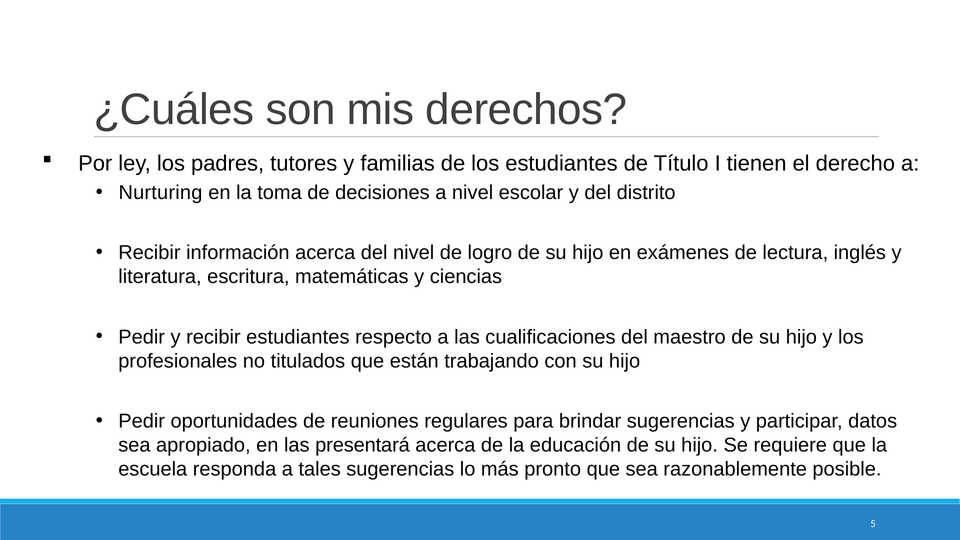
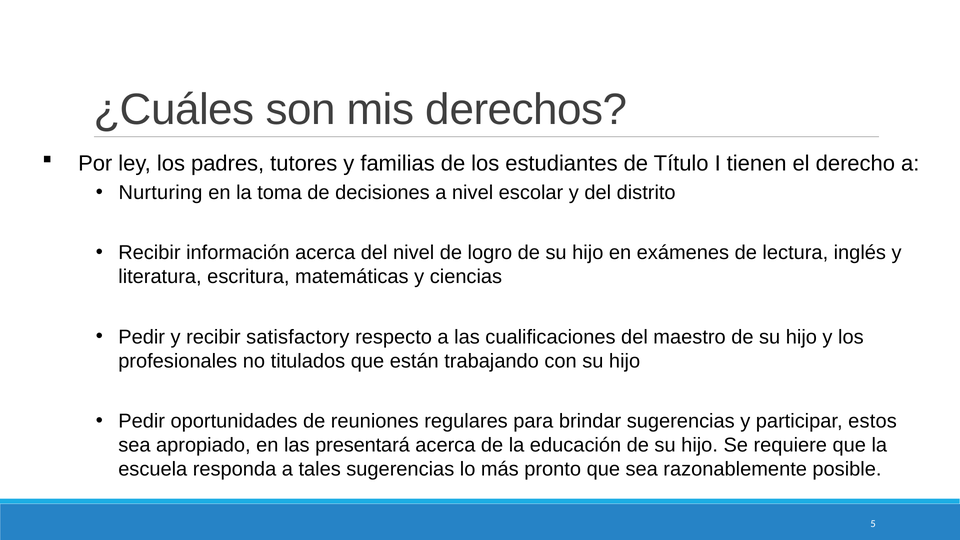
recibir estudiantes: estudiantes -> satisfactory
datos: datos -> estos
